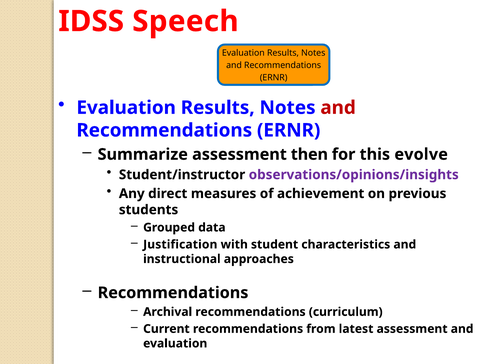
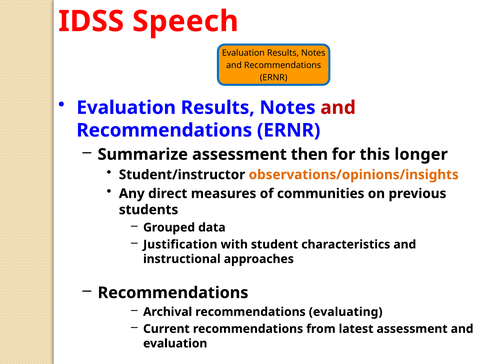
evolve: evolve -> longer
observations/opinions/insights colour: purple -> orange
achievement: achievement -> communities
curriculum: curriculum -> evaluating
